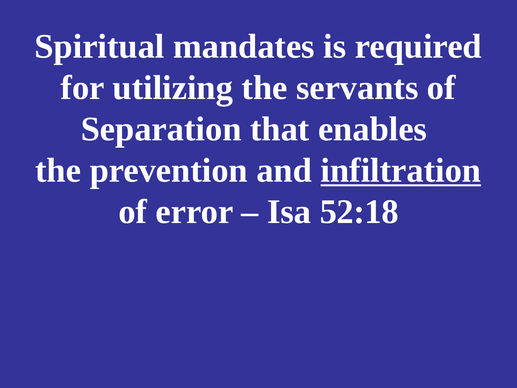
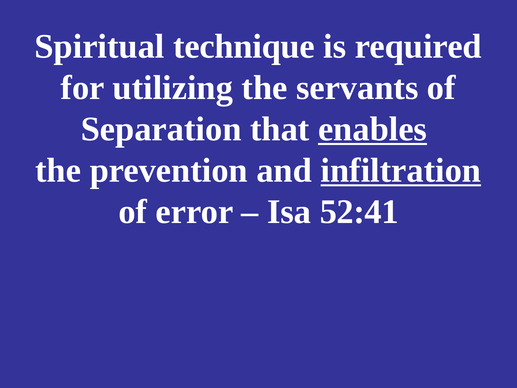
mandates: mandates -> technique
enables underline: none -> present
52:18: 52:18 -> 52:41
